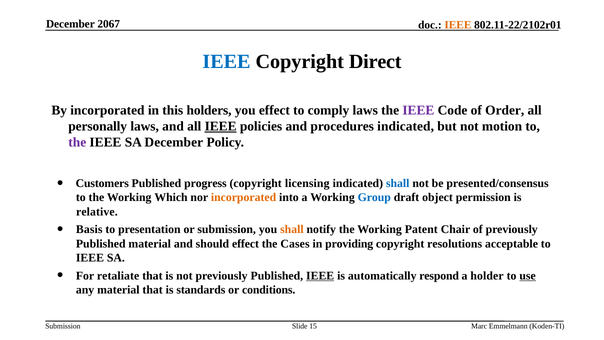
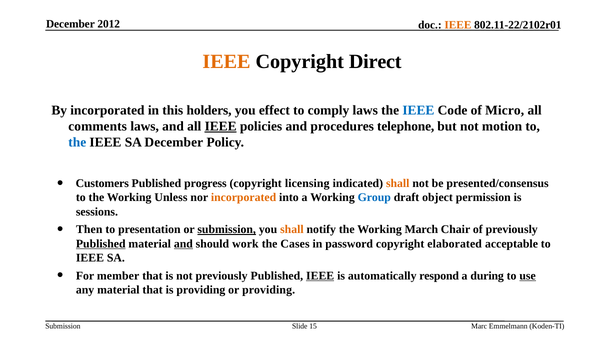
2067: 2067 -> 2012
IEEE at (226, 62) colour: blue -> orange
IEEE at (418, 110) colour: purple -> blue
Order: Order -> Micro
personally: personally -> comments
procedures indicated: indicated -> telephone
the at (77, 142) colour: purple -> blue
shall at (398, 183) colour: blue -> orange
Which: Which -> Unless
relative: relative -> sessions
Basis: Basis -> Then
submission at (227, 229) underline: none -> present
Patent: Patent -> March
Published at (101, 243) underline: none -> present
and at (183, 243) underline: none -> present
should effect: effect -> work
providing: providing -> password
resolutions: resolutions -> elaborated
retaliate: retaliate -> member
holder: holder -> during
is standards: standards -> providing
or conditions: conditions -> providing
